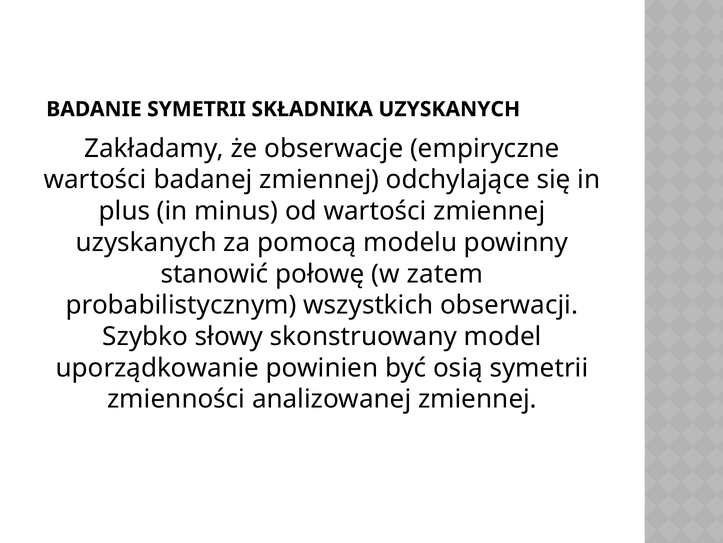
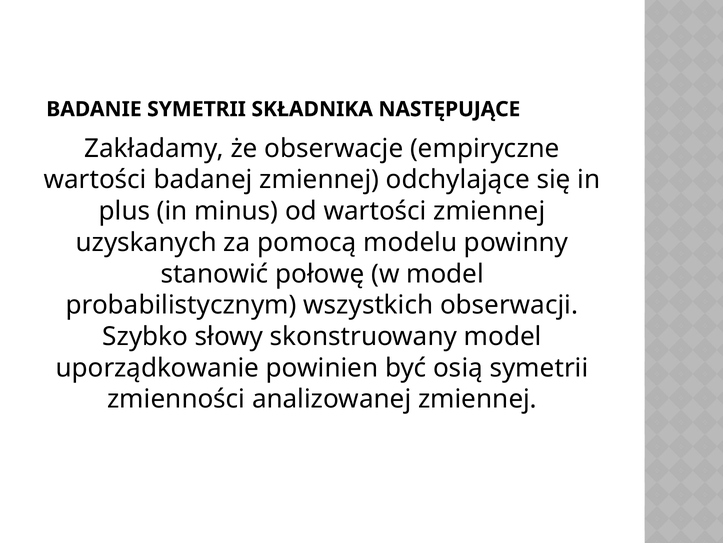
SKŁADNIKA UZYSKANYCH: UZYSKANYCH -> NASTĘPUJĄCE
w zatem: zatem -> model
